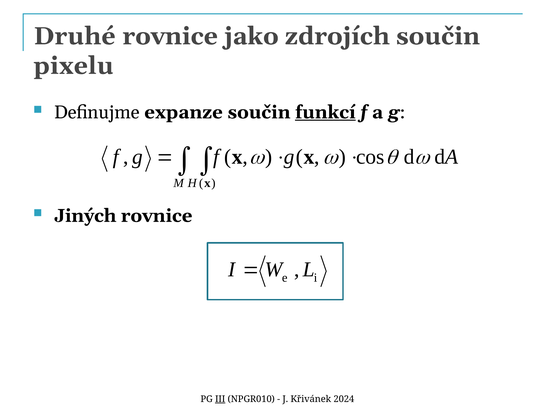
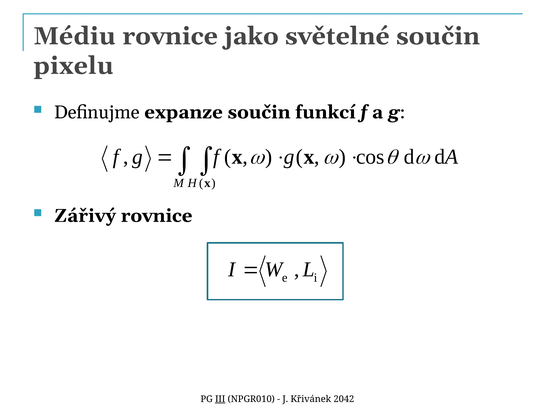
Druhé: Druhé -> Médiu
zdrojích: zdrojích -> světelné
funkcí underline: present -> none
Jiných: Jiných -> Zářivý
2024: 2024 -> 2042
